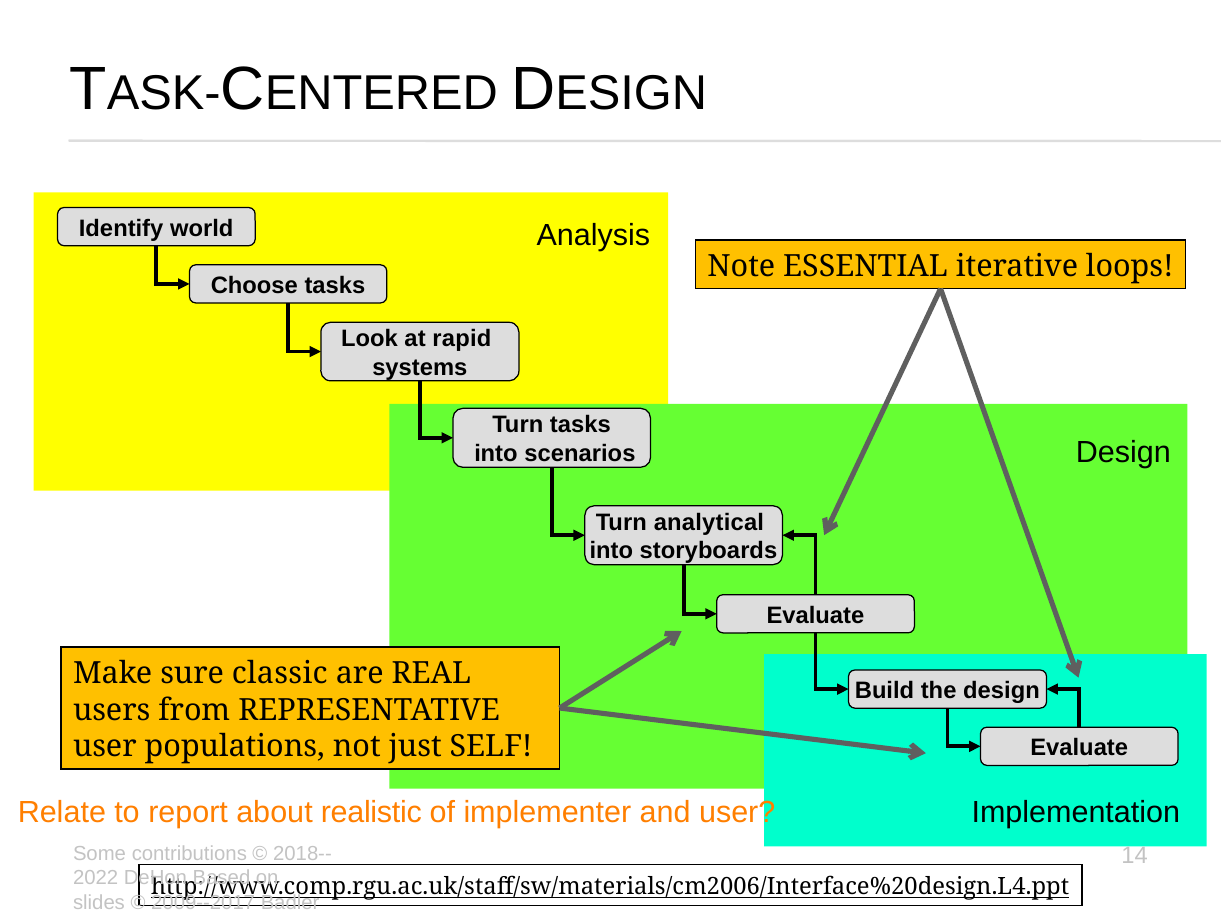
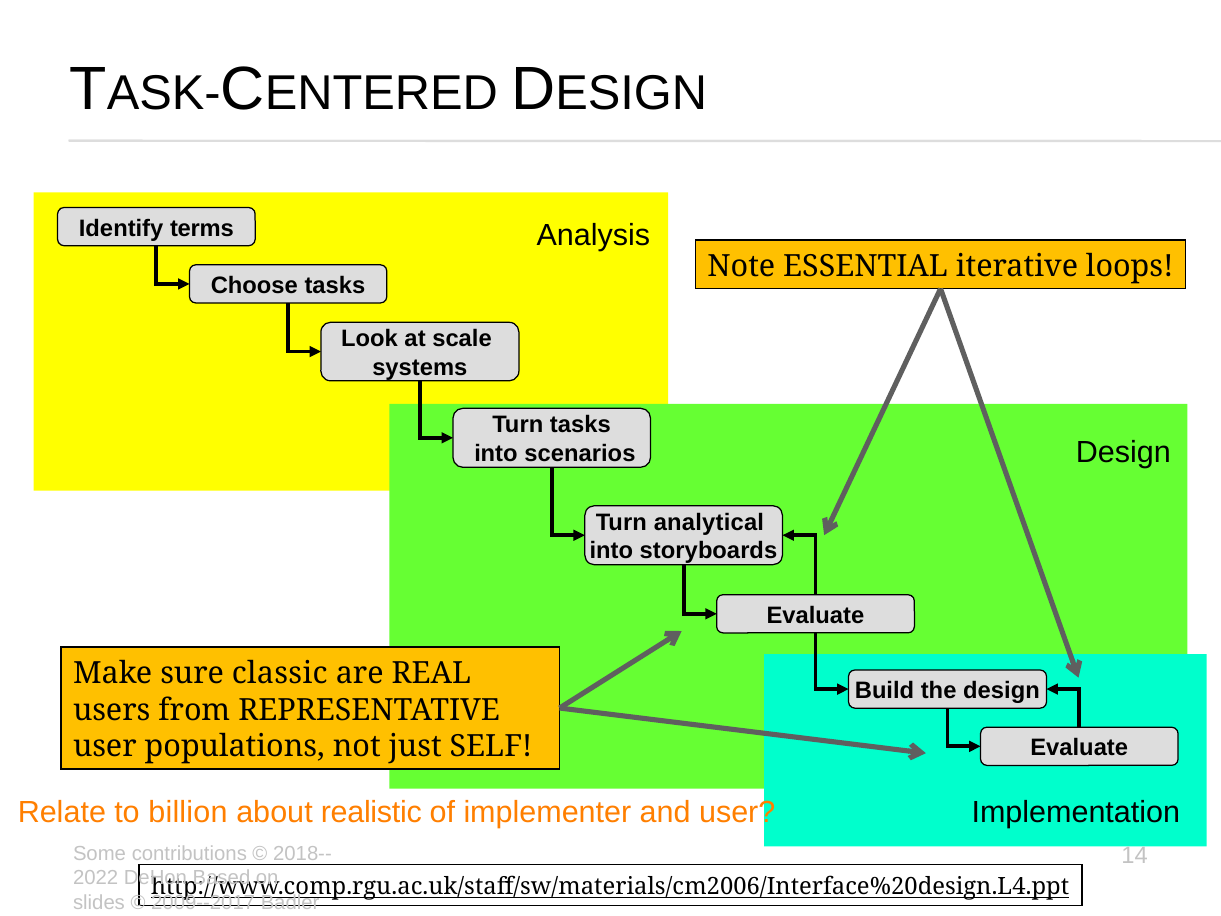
world: world -> terms
rapid: rapid -> scale
report: report -> billion
